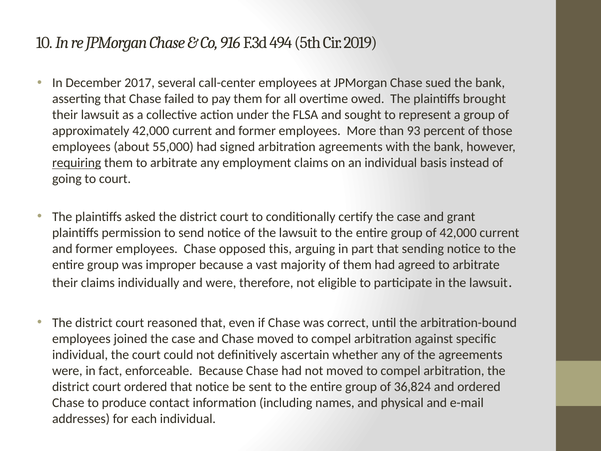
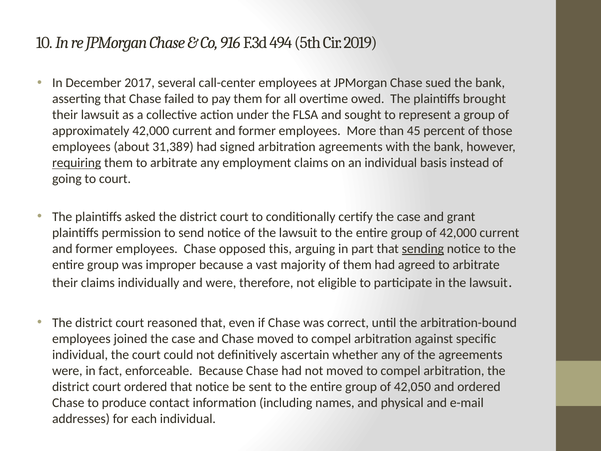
93: 93 -> 45
55,000: 55,000 -> 31,389
sending underline: none -> present
36,824: 36,824 -> 42,050
